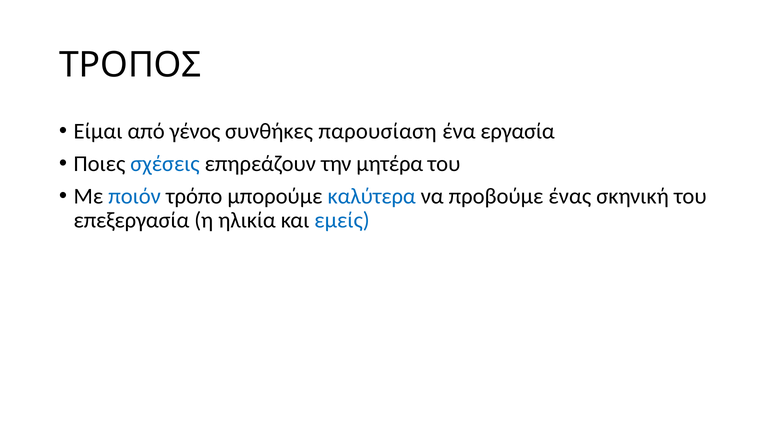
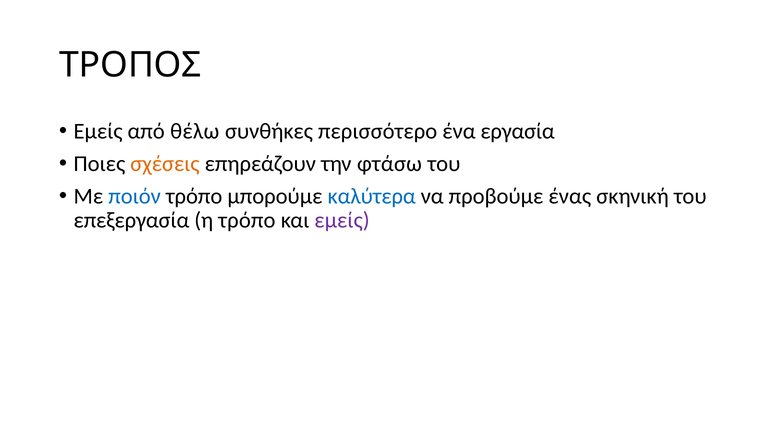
Είμαι at (98, 131): Είμαι -> Εμείς
γένος: γένος -> θέλω
παρουσίαση: παρουσίαση -> περισσότερο
σχέσεις colour: blue -> orange
μητέρα: μητέρα -> φτάσω
η ηλικία: ηλικία -> τρόπο
εμείς at (342, 220) colour: blue -> purple
